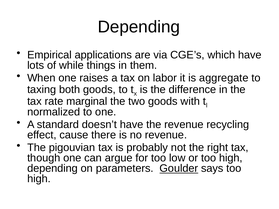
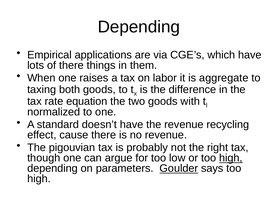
of while: while -> there
marginal: marginal -> equation
high at (231, 158) underline: none -> present
